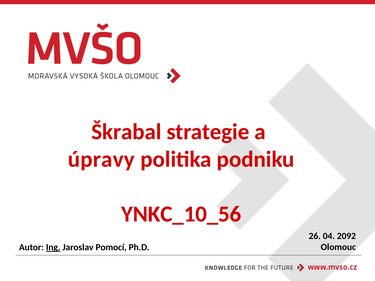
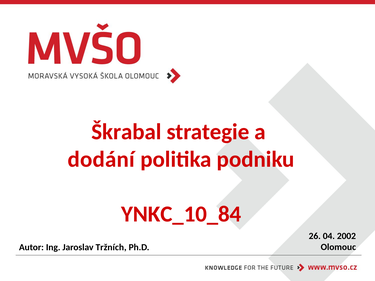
úpravy: úpravy -> dodání
YNKC_10_56: YNKC_10_56 -> YNKC_10_84
2092: 2092 -> 2002
Ing underline: present -> none
Pomocí: Pomocí -> Tržních
